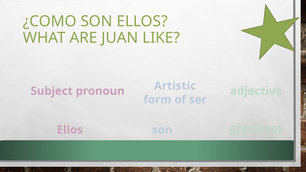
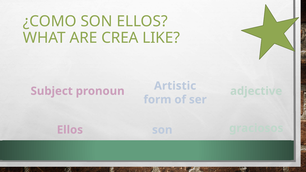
JUAN: JUAN -> CREA
